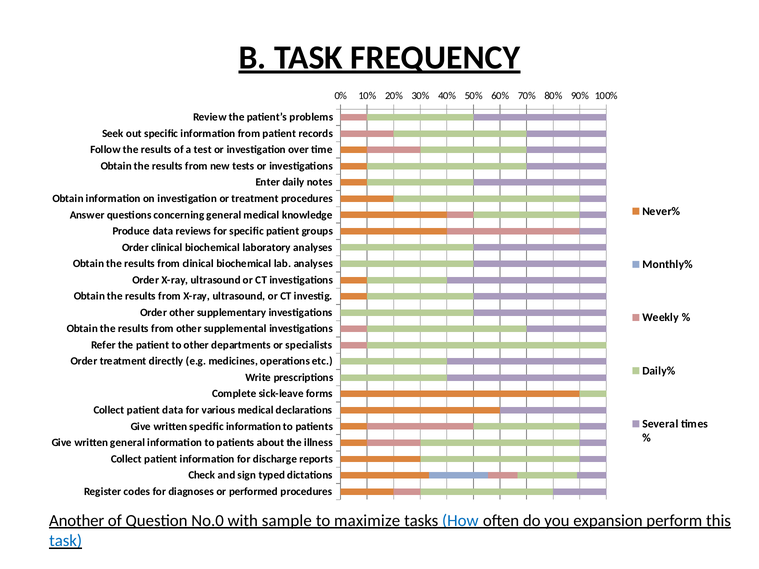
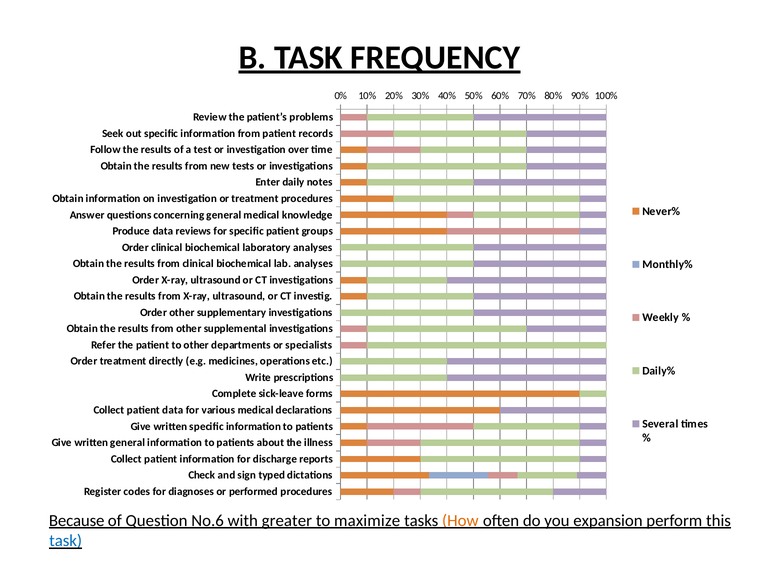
Another: Another -> Because
No.0: No.0 -> No.6
sample: sample -> greater
How colour: blue -> orange
